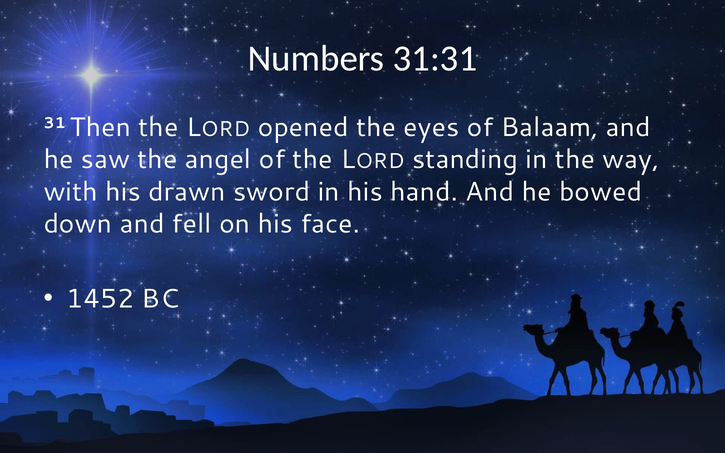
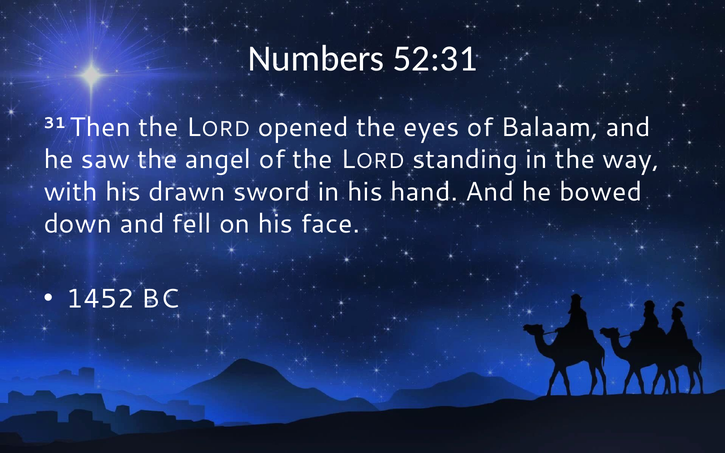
31:31: 31:31 -> 52:31
